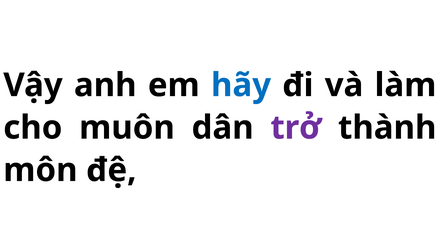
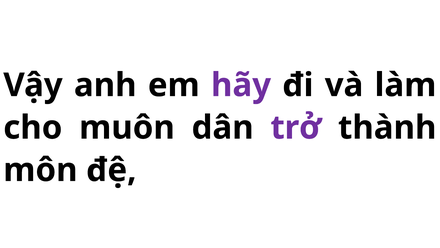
hãy colour: blue -> purple
